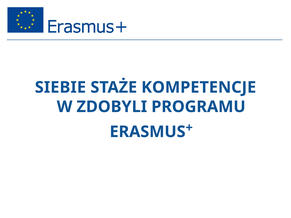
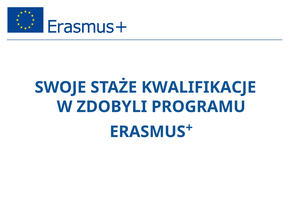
SIEBIE: SIEBIE -> SWOJE
KOMPETENCJE: KOMPETENCJE -> KWALIFIKACJE
